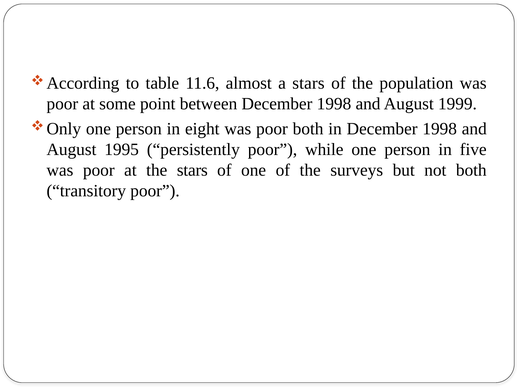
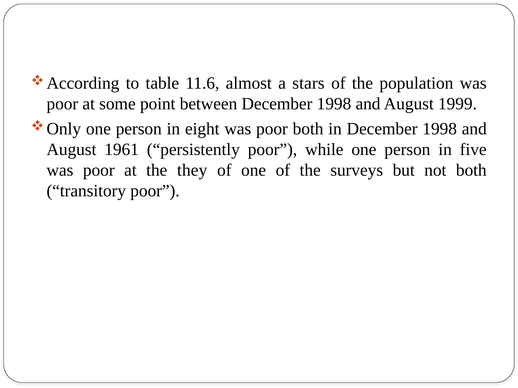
1995: 1995 -> 1961
the stars: stars -> they
